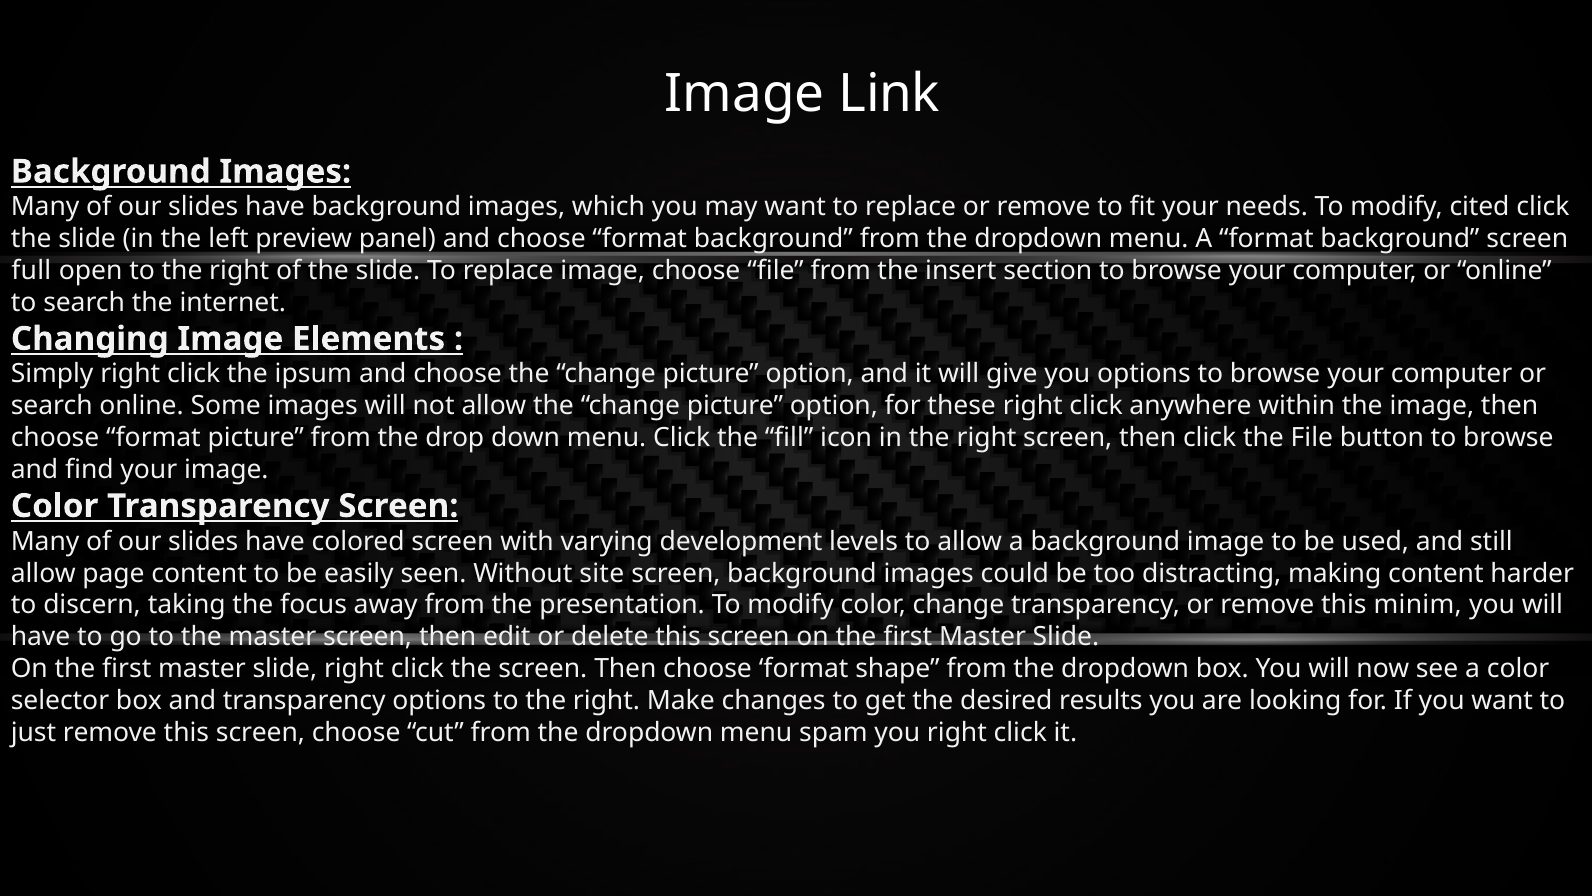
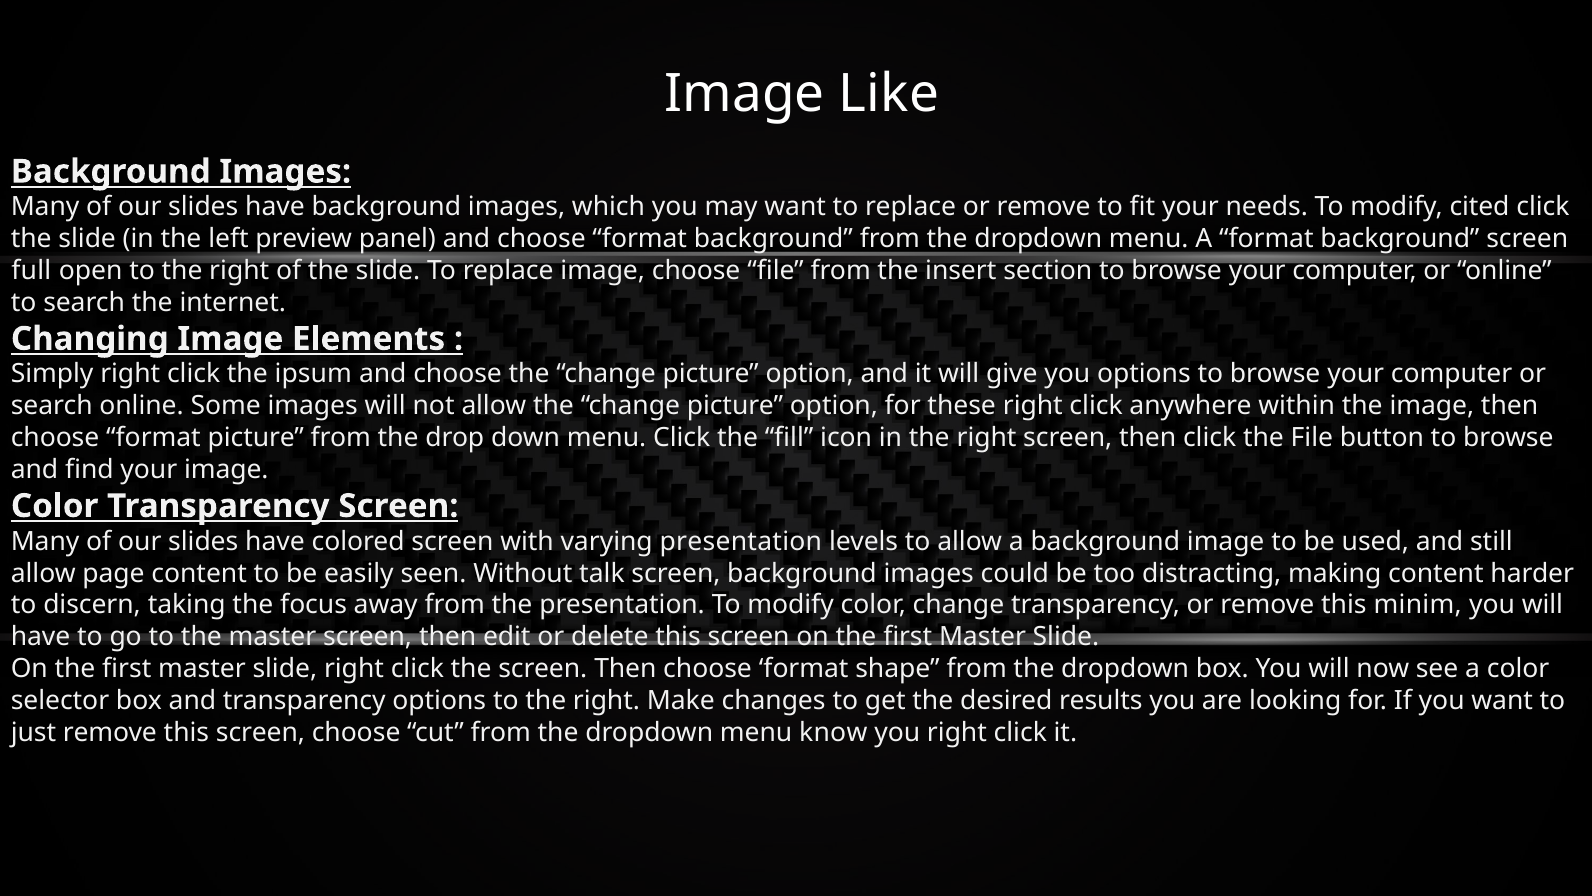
Link: Link -> Like
varying development: development -> presentation
site: site -> talk
spam: spam -> know
